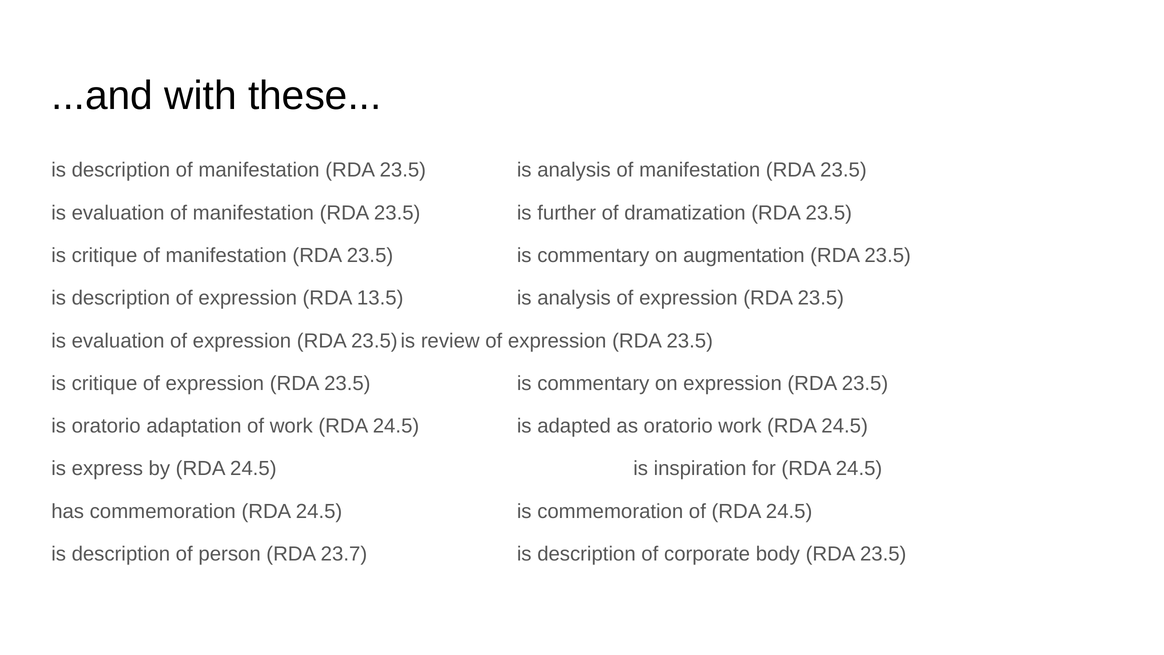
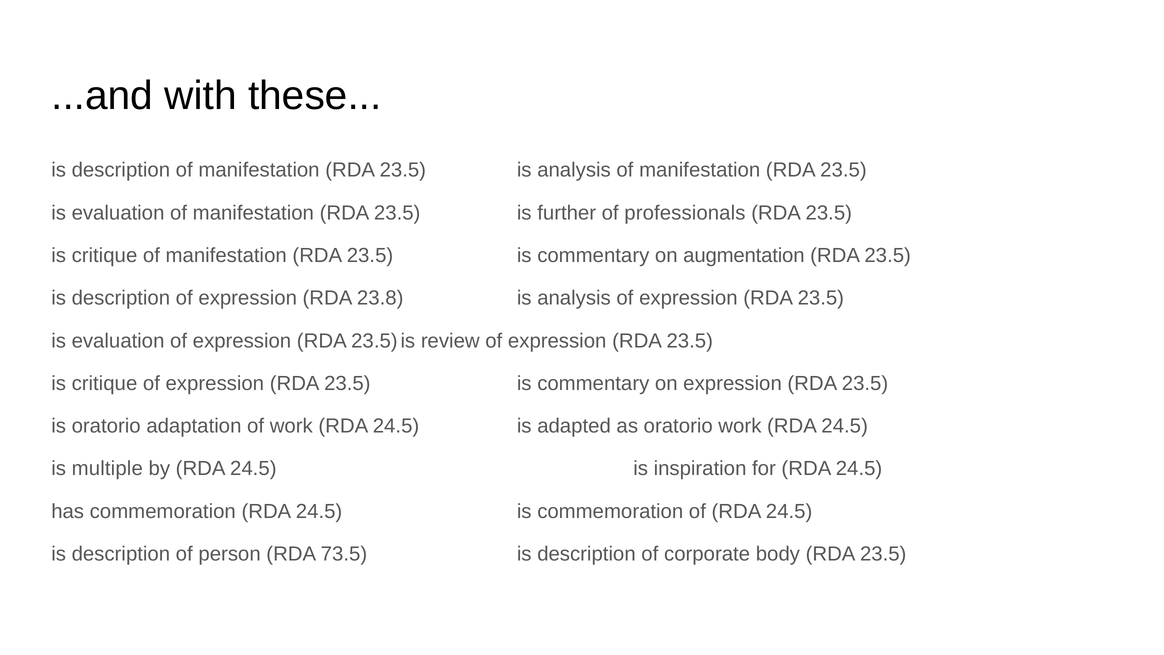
dramatization: dramatization -> professionals
13.5: 13.5 -> 23.8
express: express -> multiple
23.7: 23.7 -> 73.5
